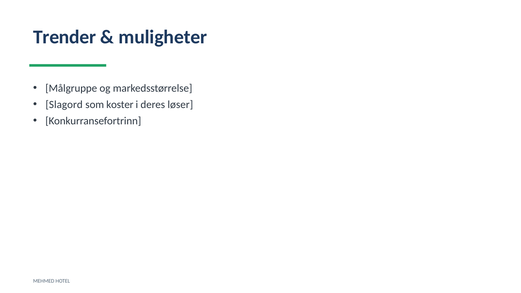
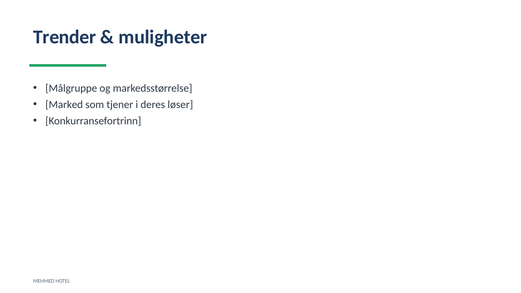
Slagord: Slagord -> Marked
koster: koster -> tjener
